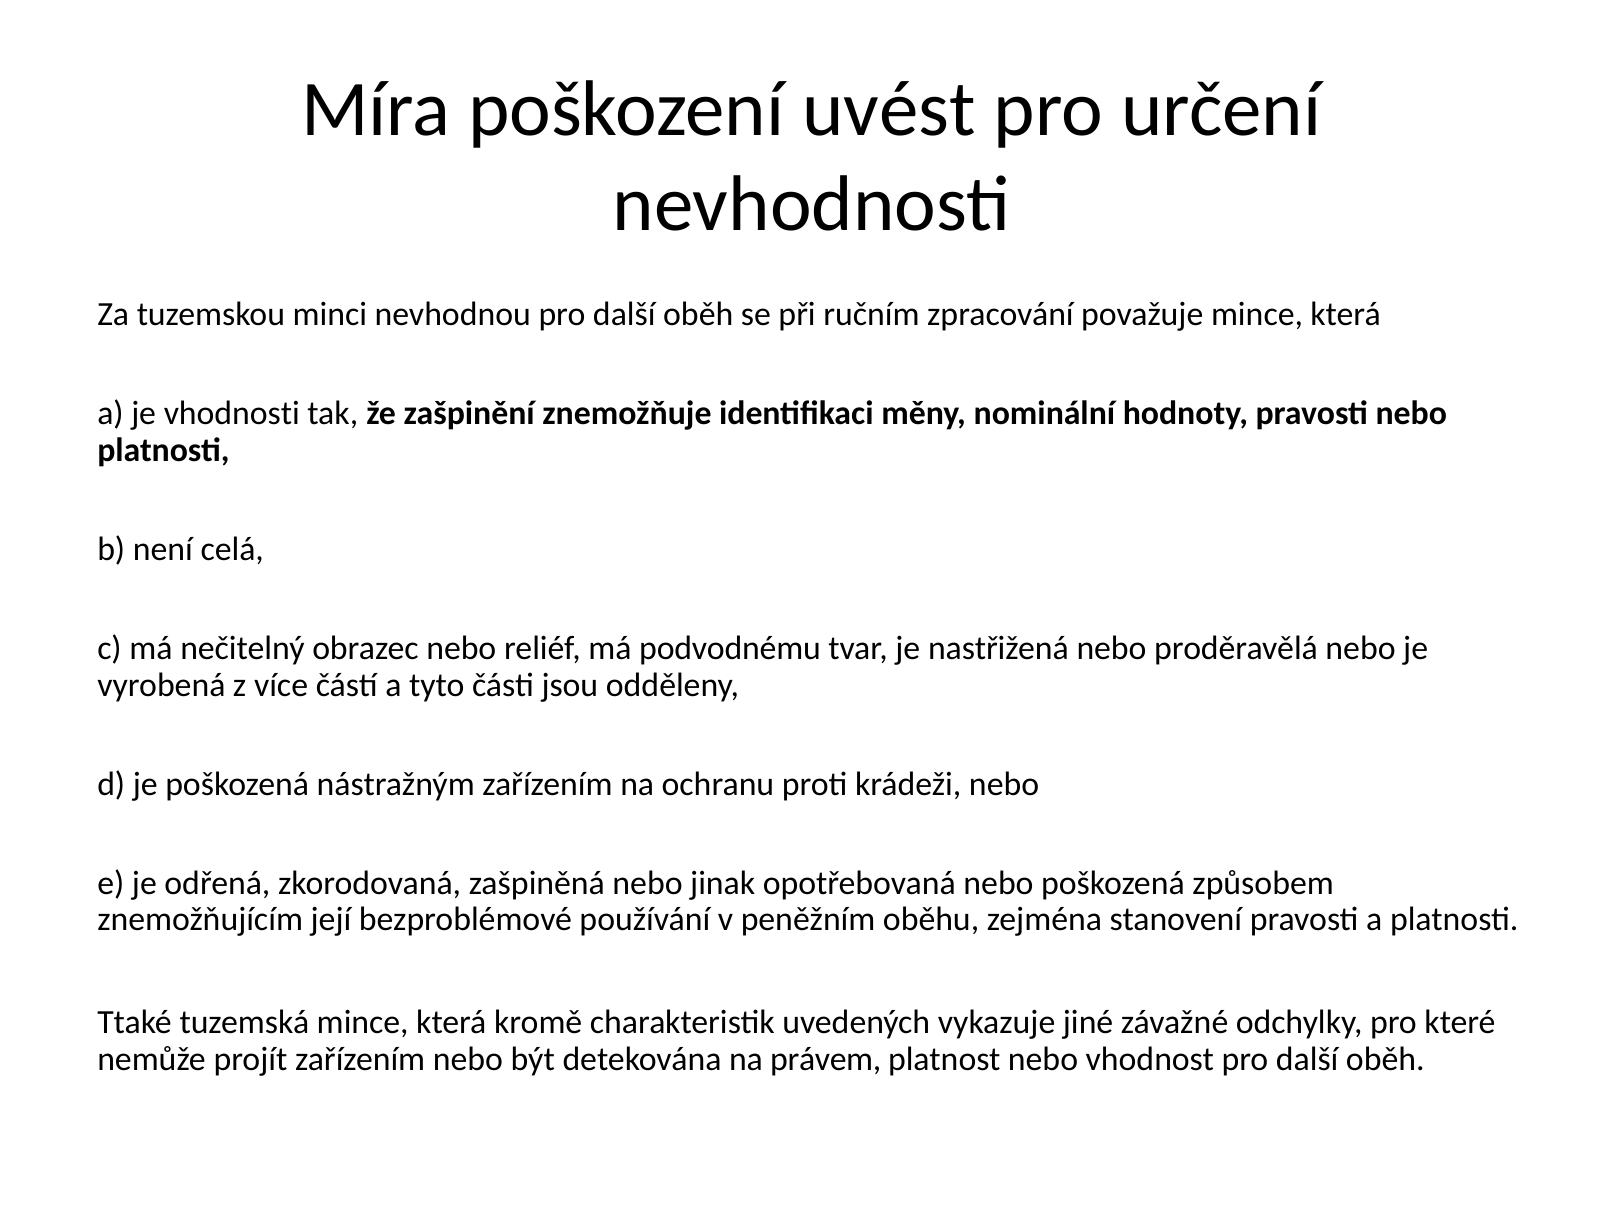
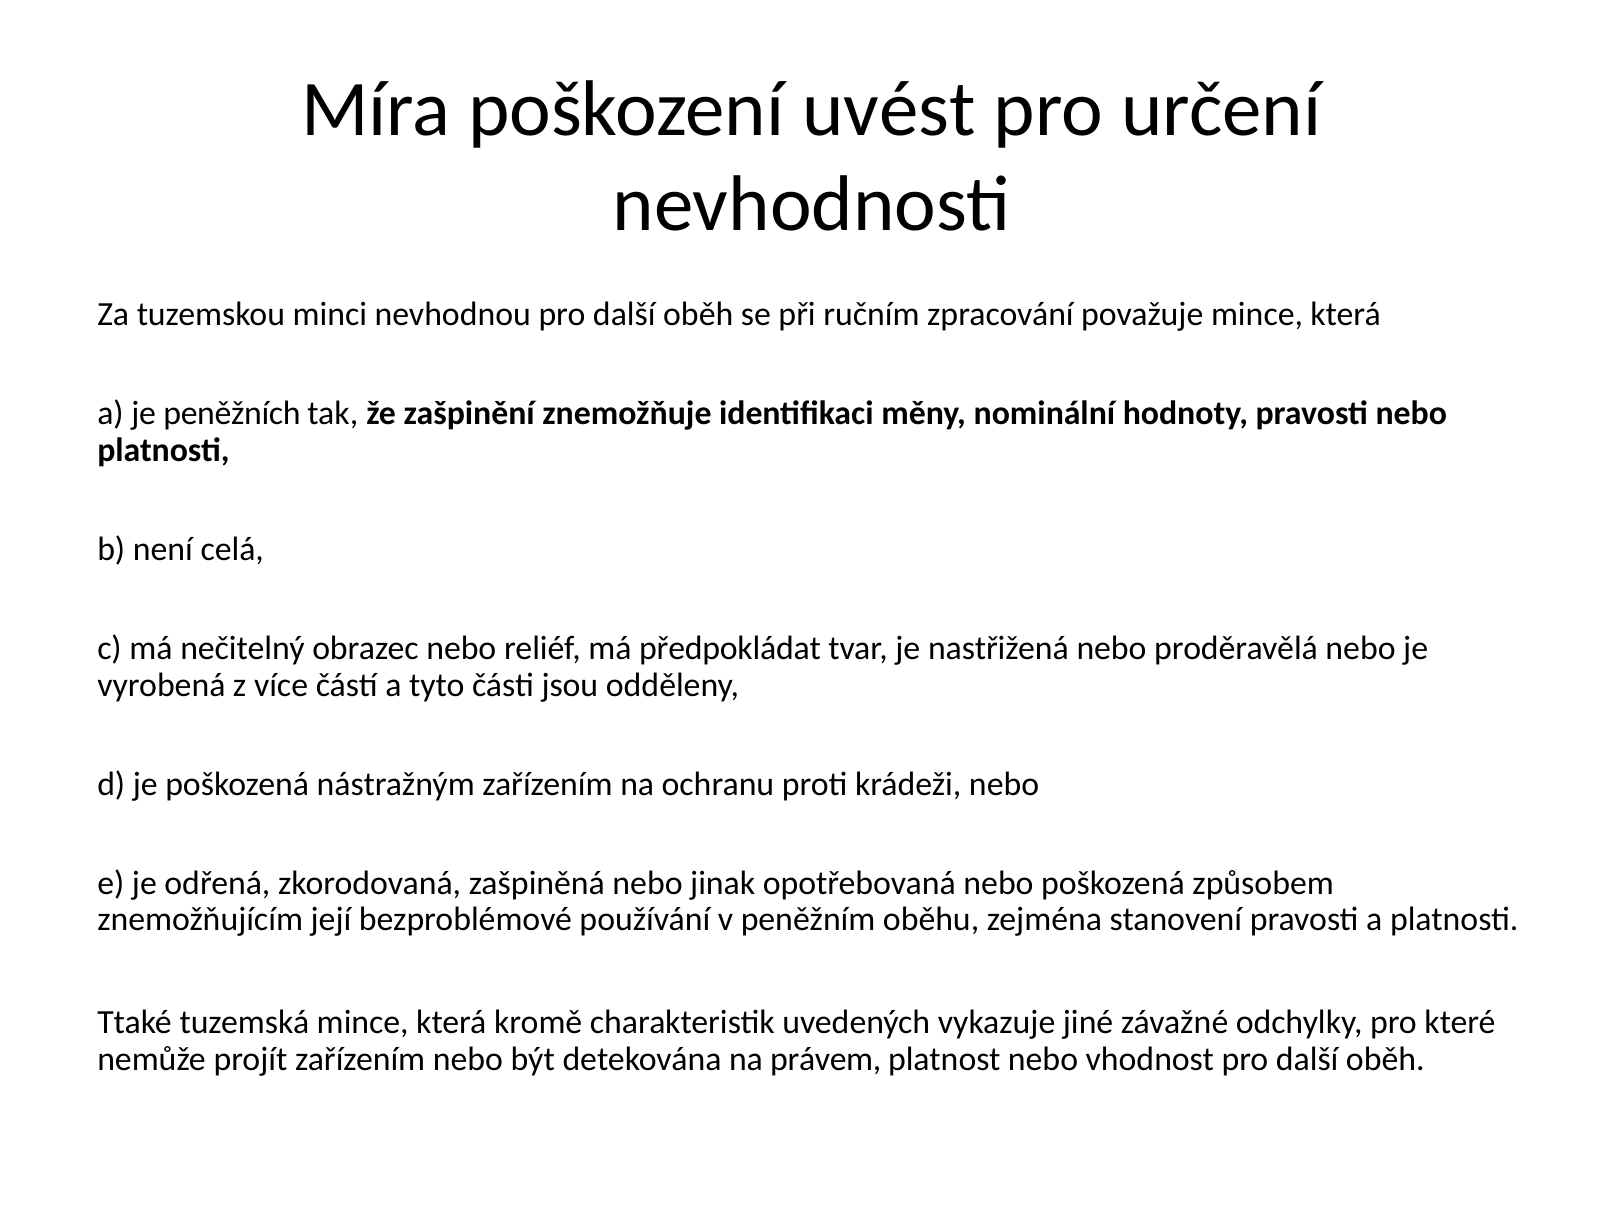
vhodnosti: vhodnosti -> peněžních
podvodnému: podvodnému -> předpokládat
